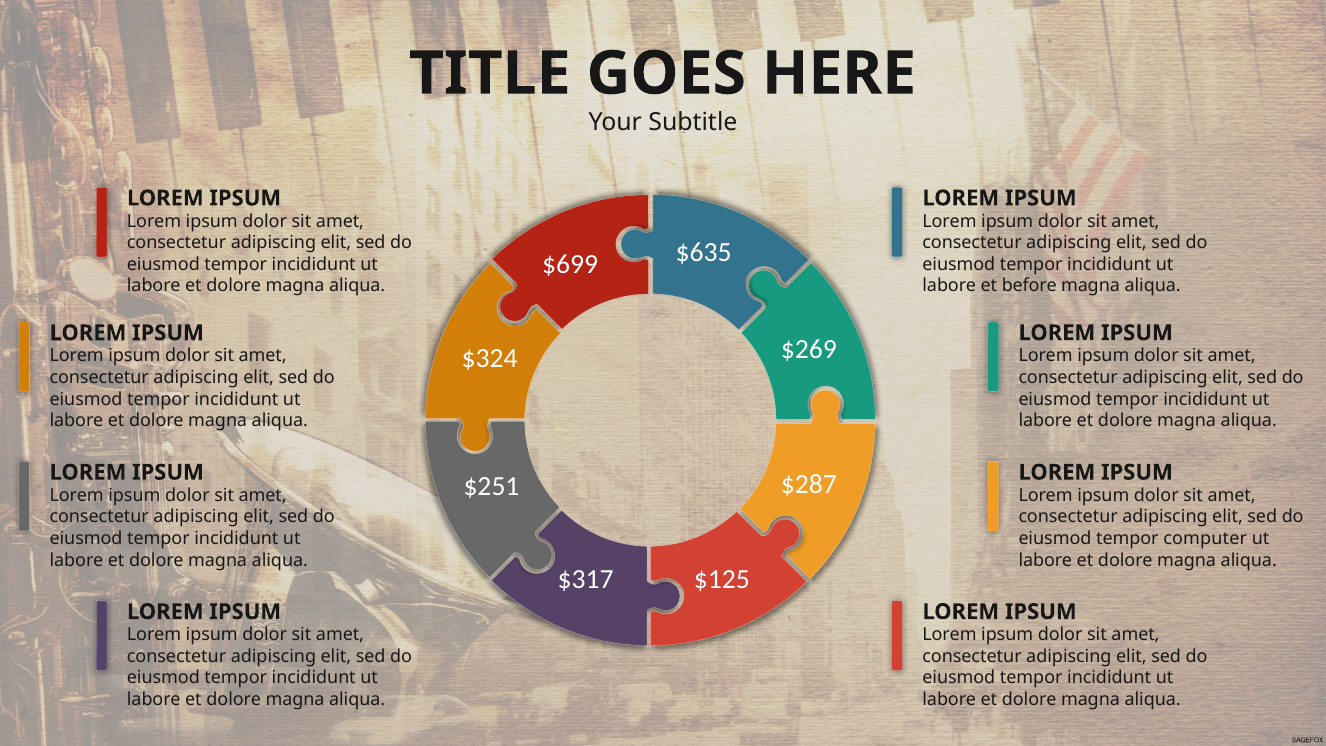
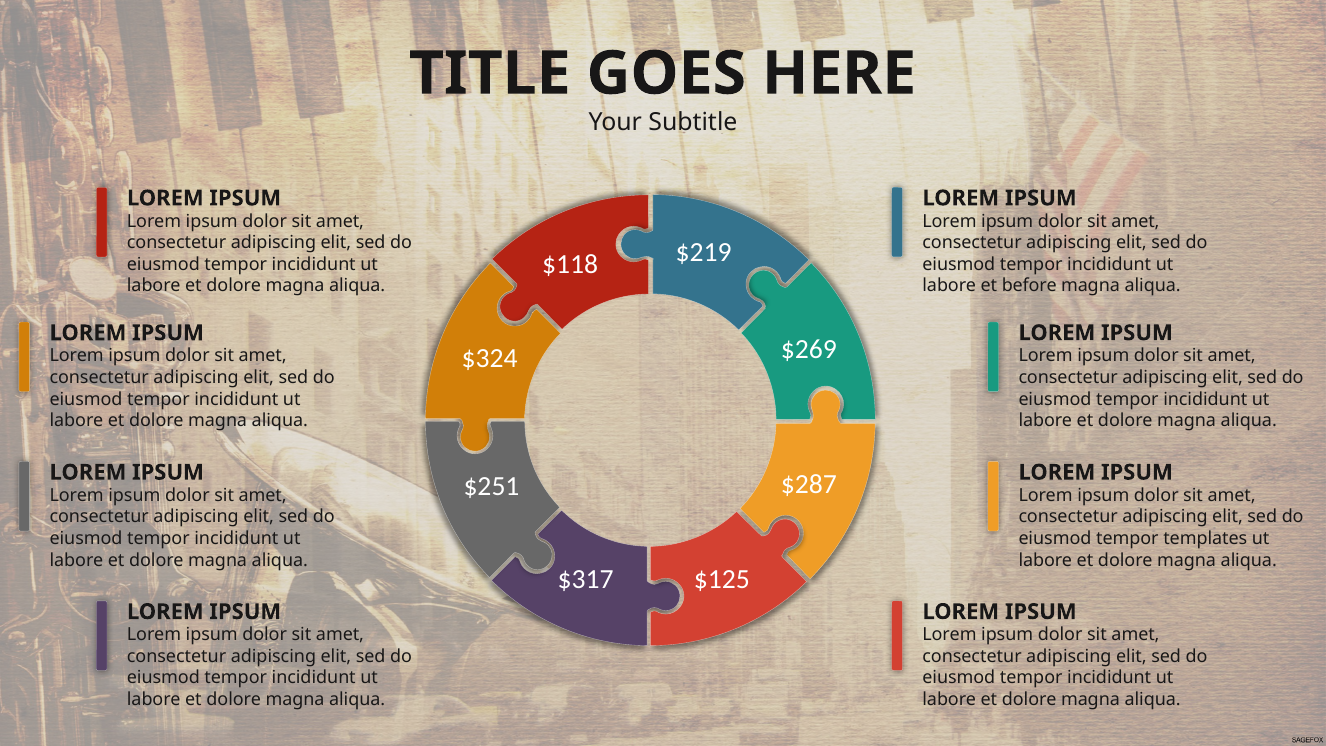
$635: $635 -> $219
$699: $699 -> $118
computer: computer -> templates
